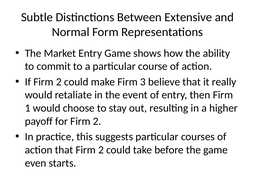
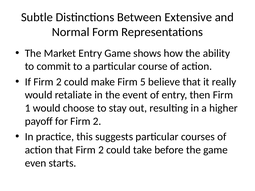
3: 3 -> 5
